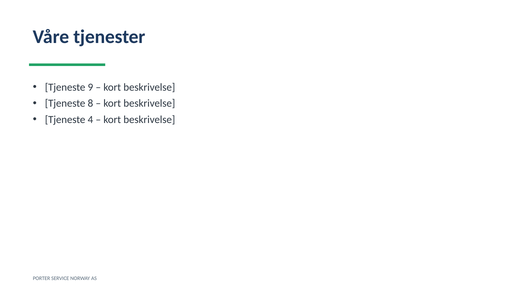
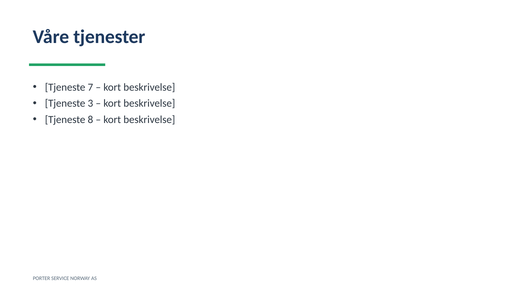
9: 9 -> 7
8: 8 -> 3
4: 4 -> 8
